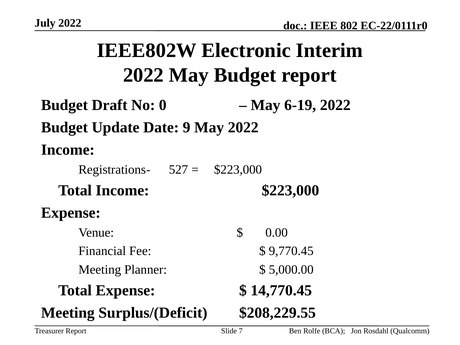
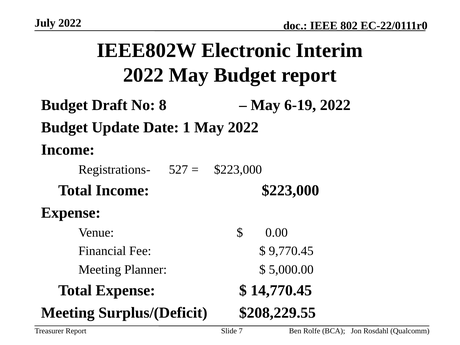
0: 0 -> 8
9: 9 -> 1
